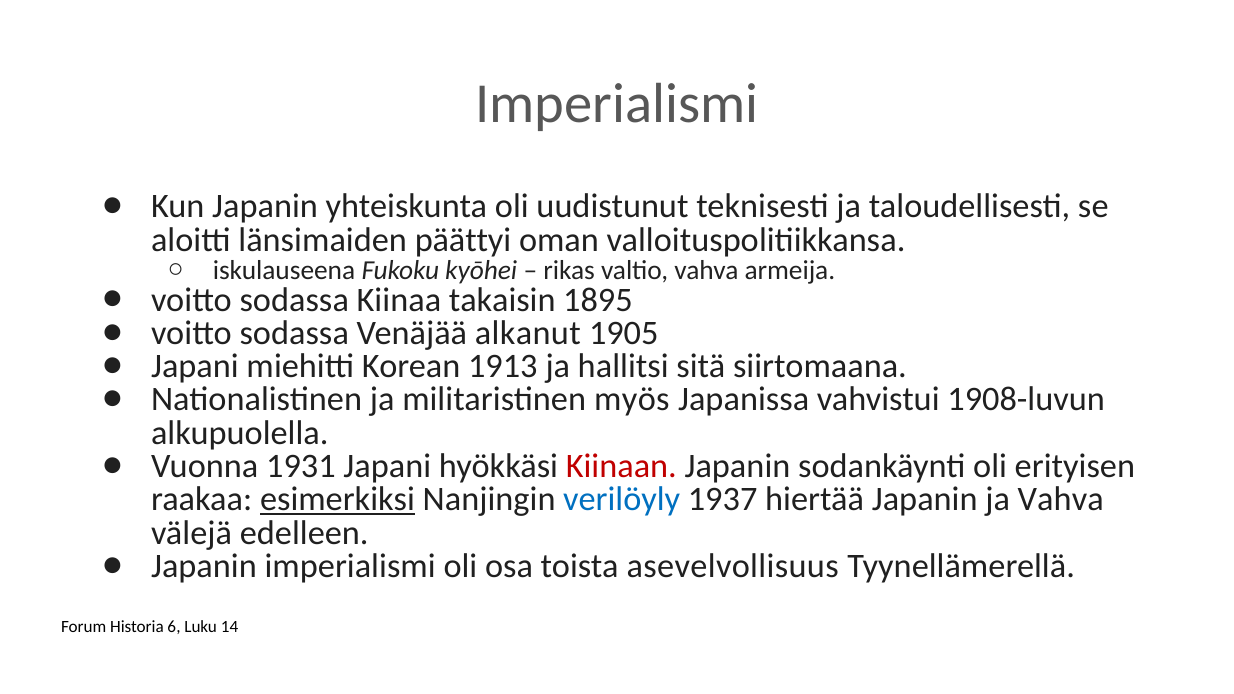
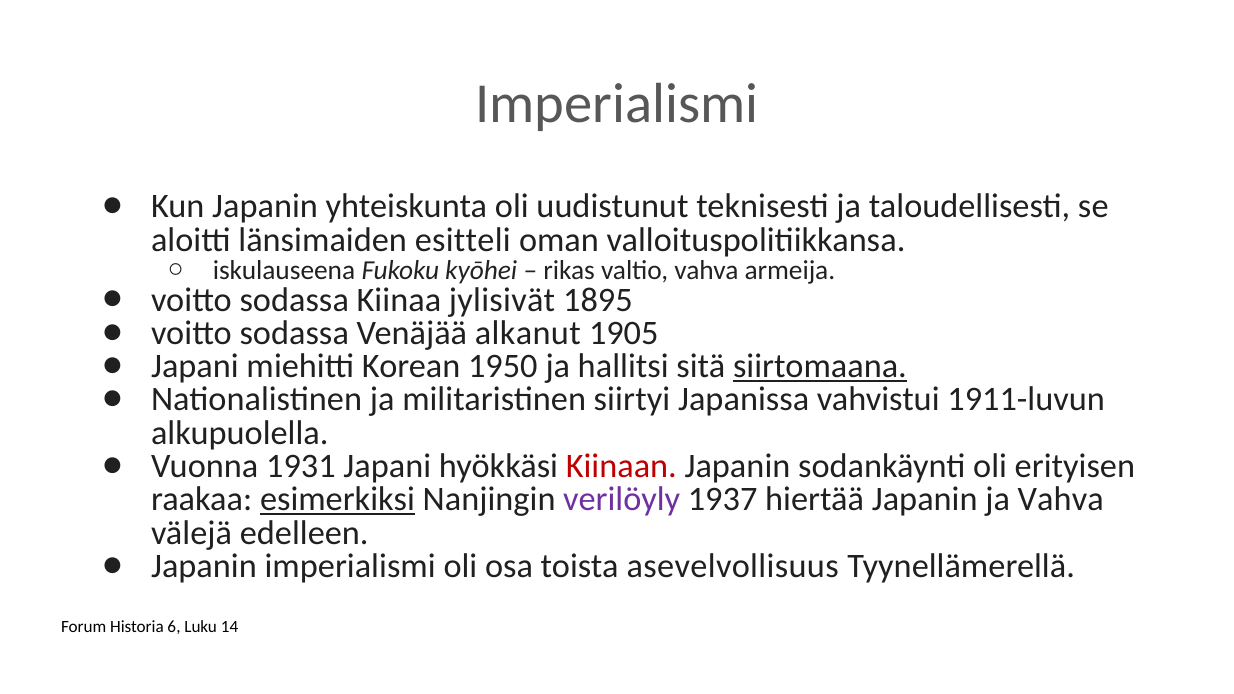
päättyi: päättyi -> esitteli
takaisin: takaisin -> jylisivät
1913: 1913 -> 1950
siirtomaana underline: none -> present
myös: myös -> siirtyi
1908-luvun: 1908-luvun -> 1911-luvun
verilöyly colour: blue -> purple
